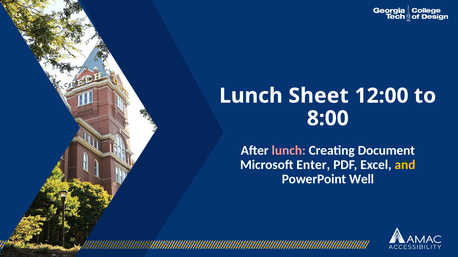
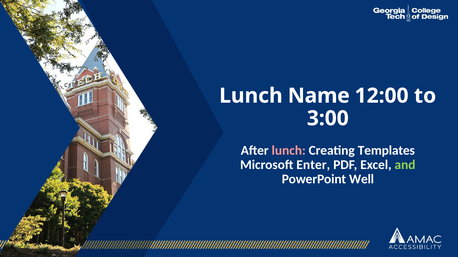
Sheet: Sheet -> Name
8:00: 8:00 -> 3:00
Document: Document -> Templates
and colour: yellow -> light green
